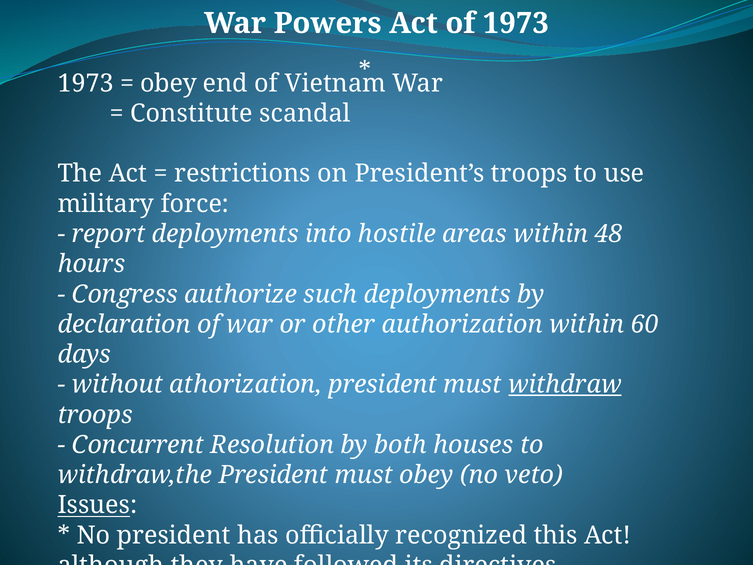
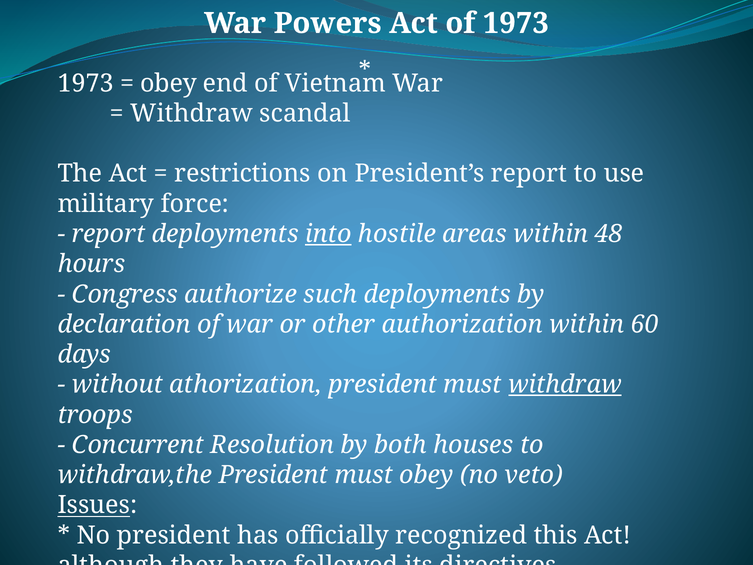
Constitute at (192, 113): Constitute -> Withdraw
President’s troops: troops -> report
into underline: none -> present
